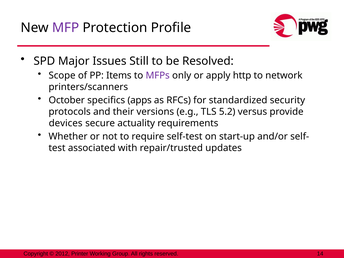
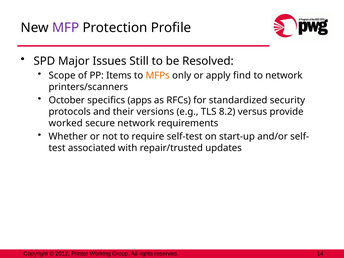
MFPs colour: purple -> orange
http: http -> find
5.2: 5.2 -> 8.2
devices: devices -> worked
secure actuality: actuality -> network
